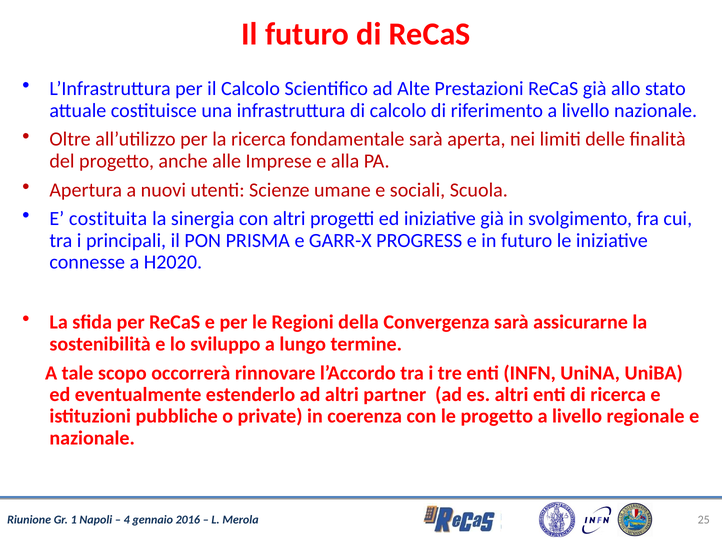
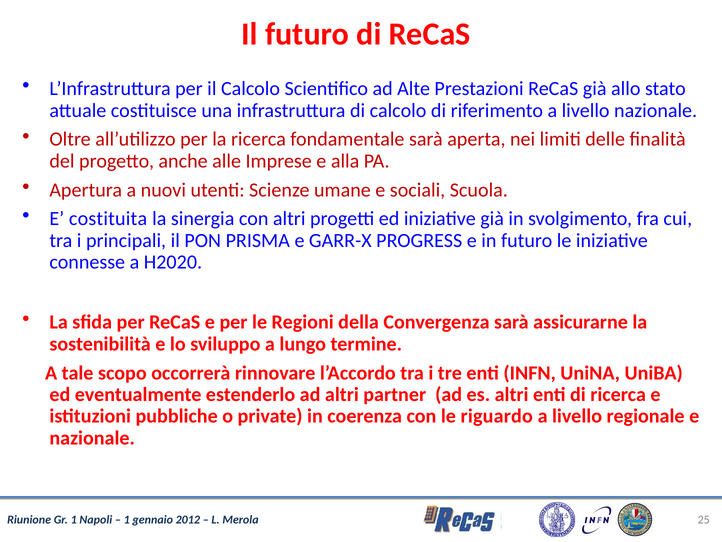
le progetto: progetto -> riguardo
4 at (127, 520): 4 -> 1
2016: 2016 -> 2012
